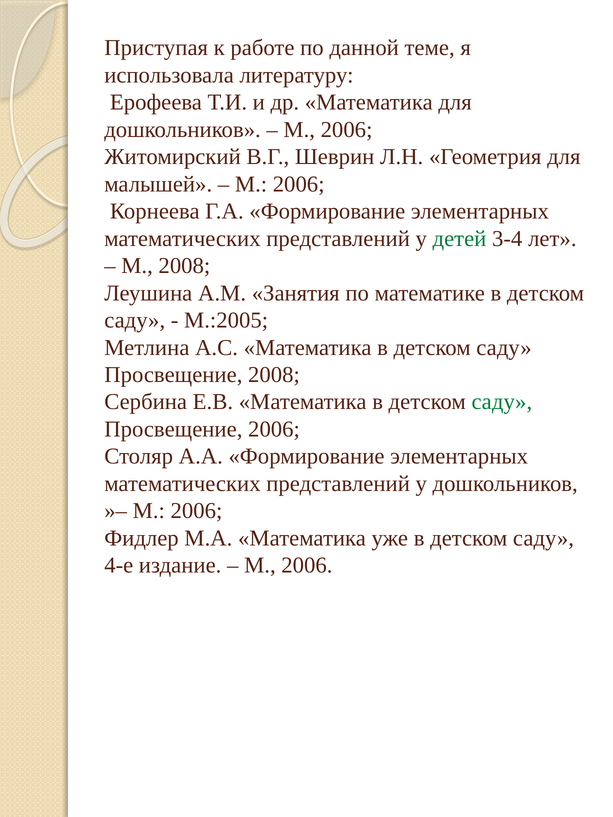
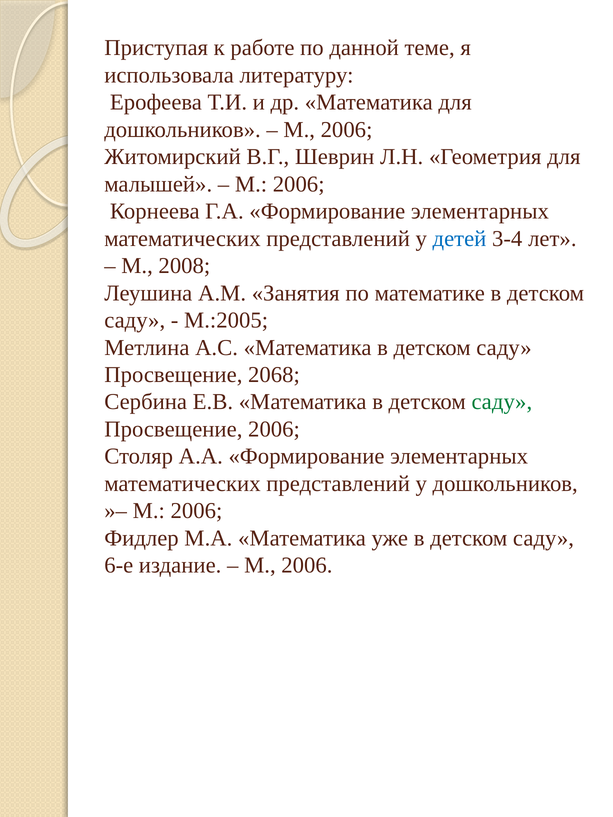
детей colour: green -> blue
Просвещение 2008: 2008 -> 2068
4-е: 4-е -> 6-е
